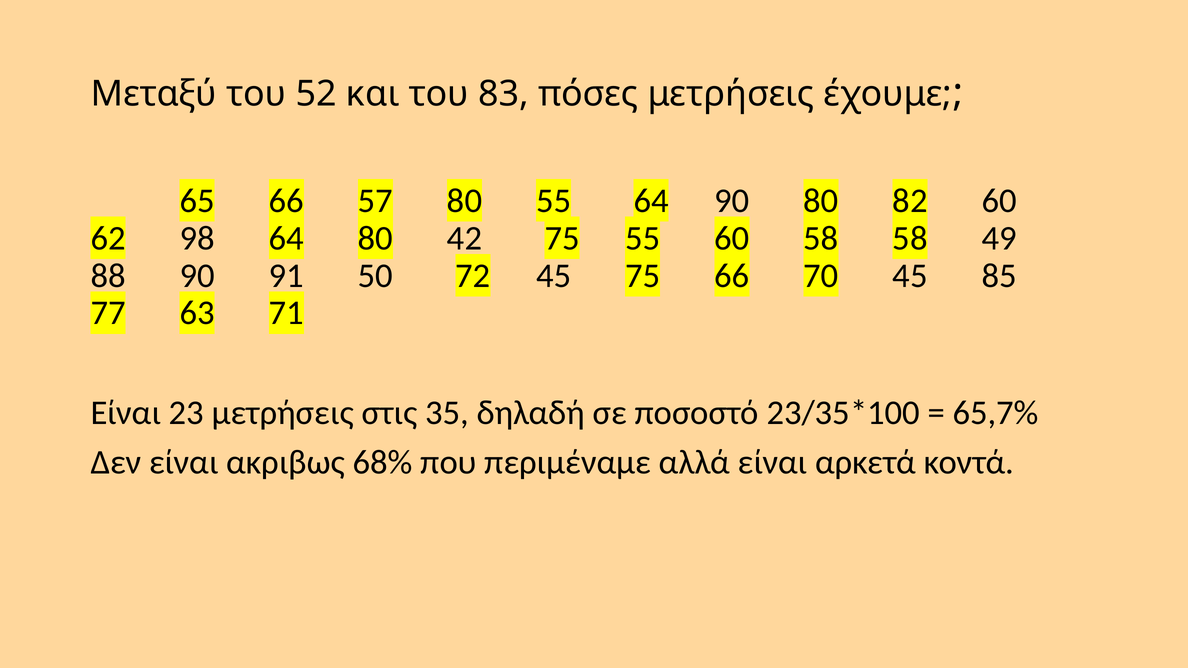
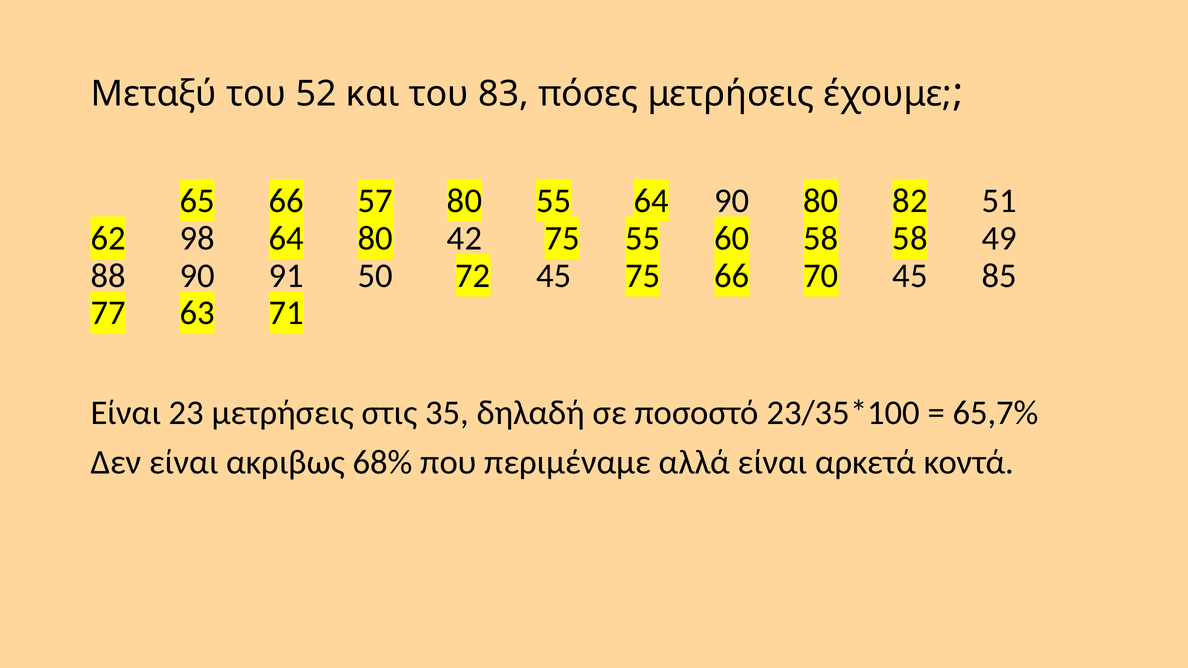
60 at (999, 201): 60 -> 51
